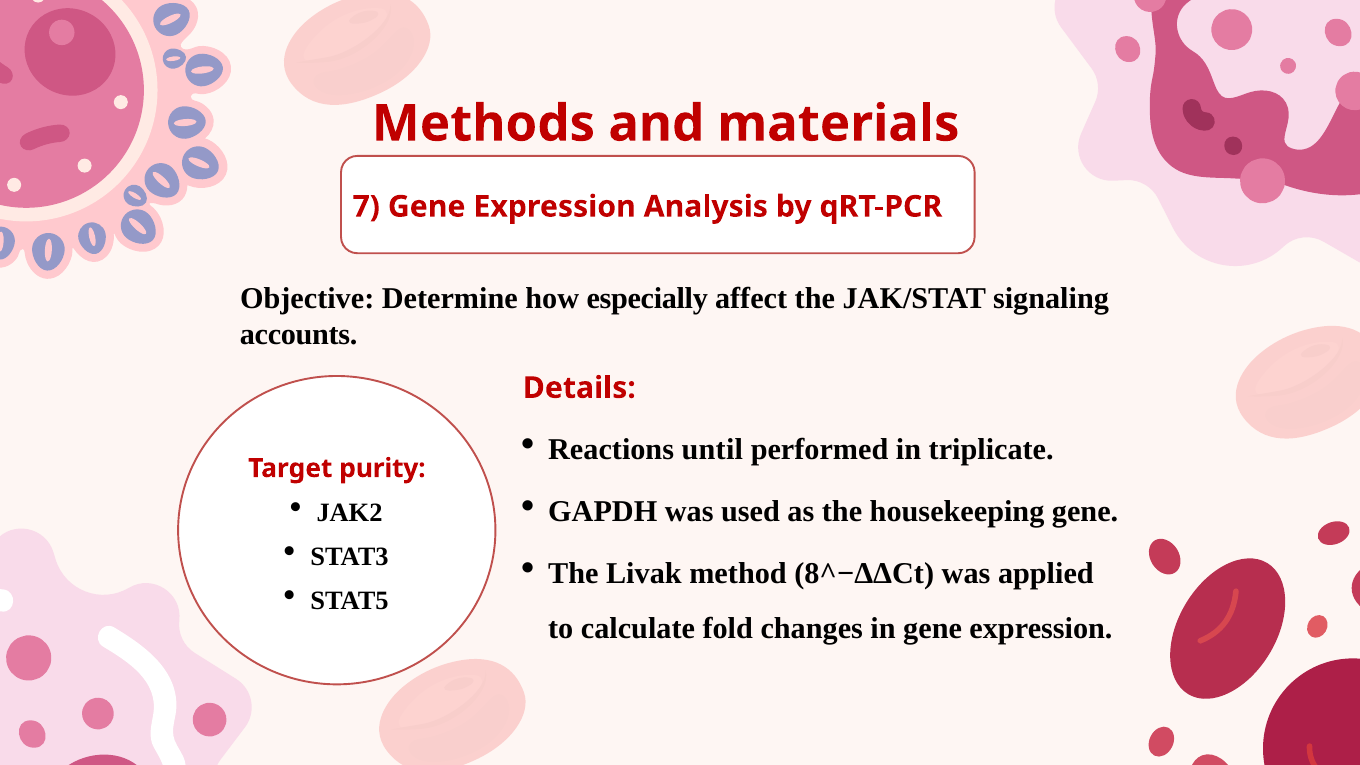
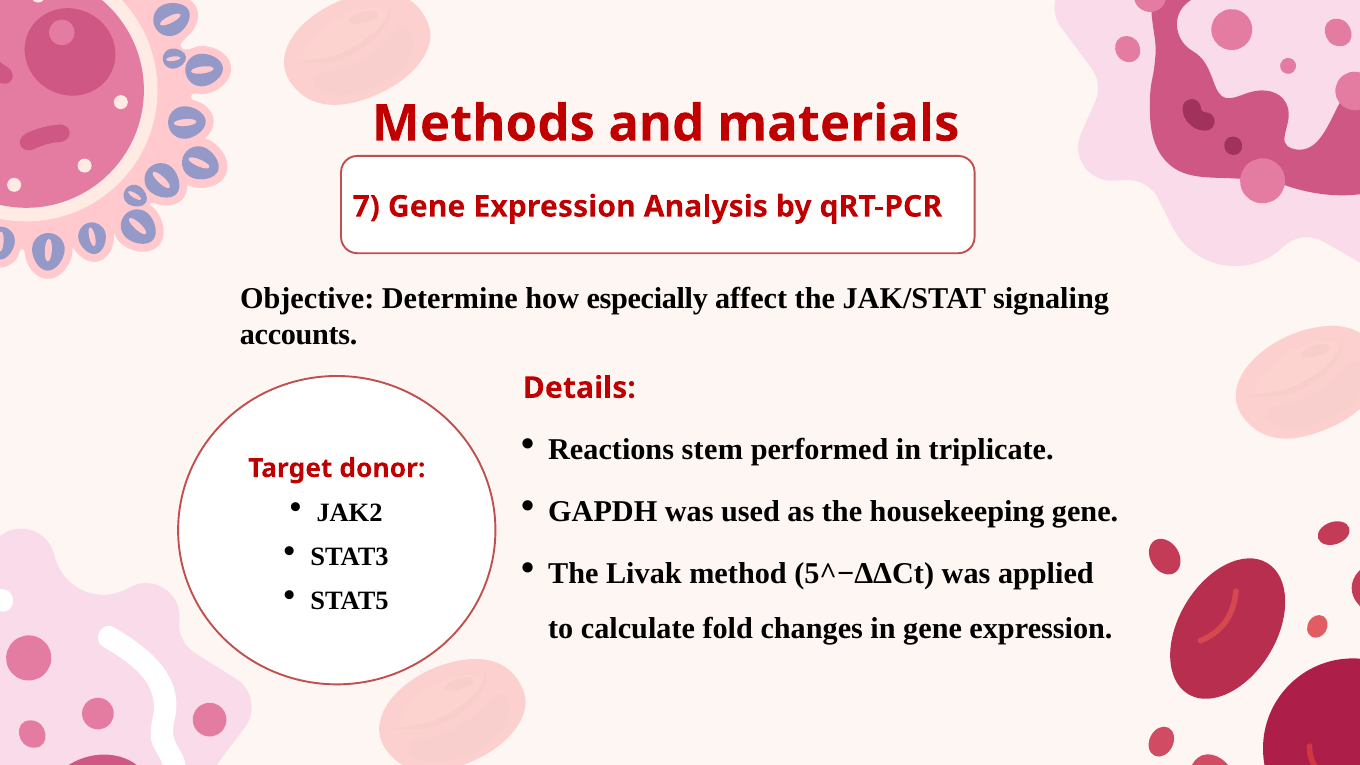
until: until -> stem
purity: purity -> donor
8^−ΔΔCt: 8^−ΔΔCt -> 5^−ΔΔCt
